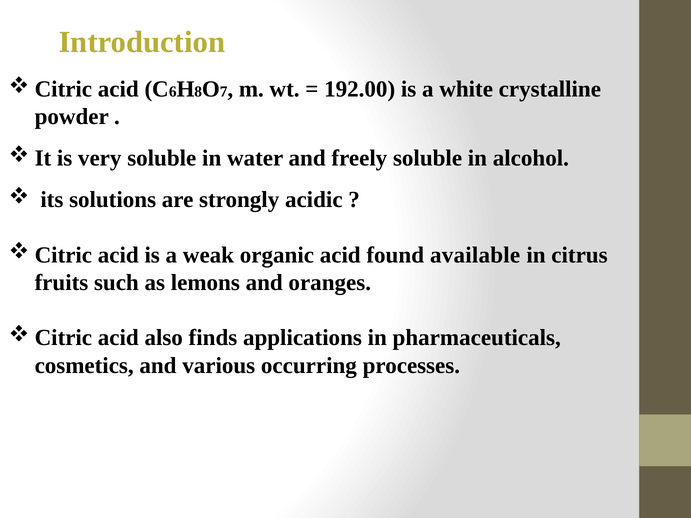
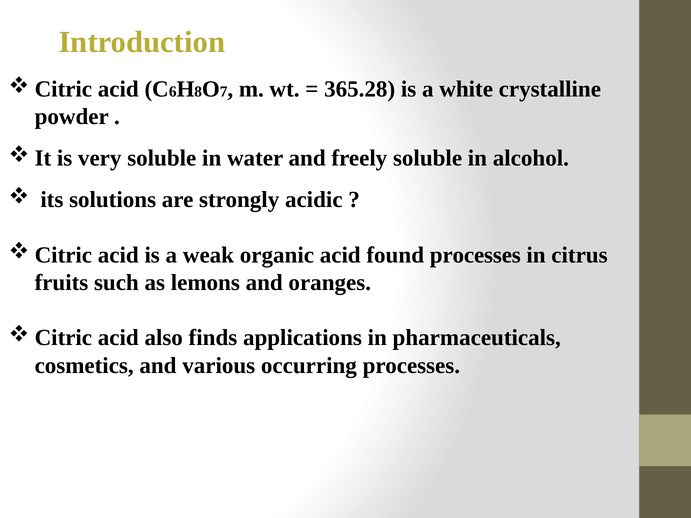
192.00: 192.00 -> 365.28
found available: available -> processes
